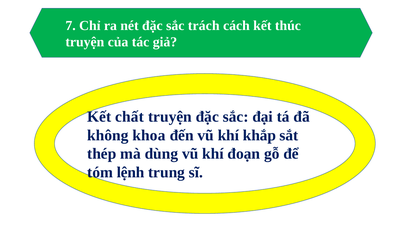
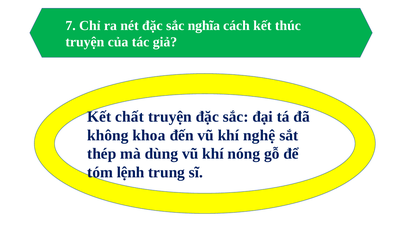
trách: trách -> nghĩa
khắp: khắp -> nghệ
đoạn: đoạn -> nóng
